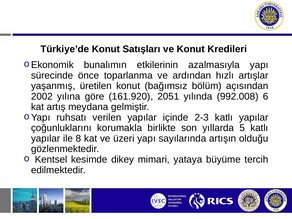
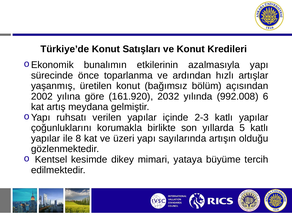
2051: 2051 -> 2032
